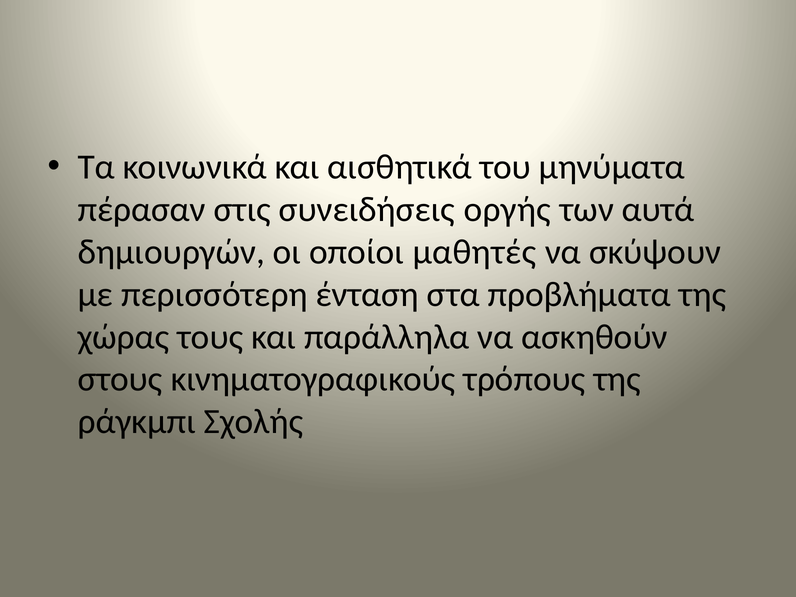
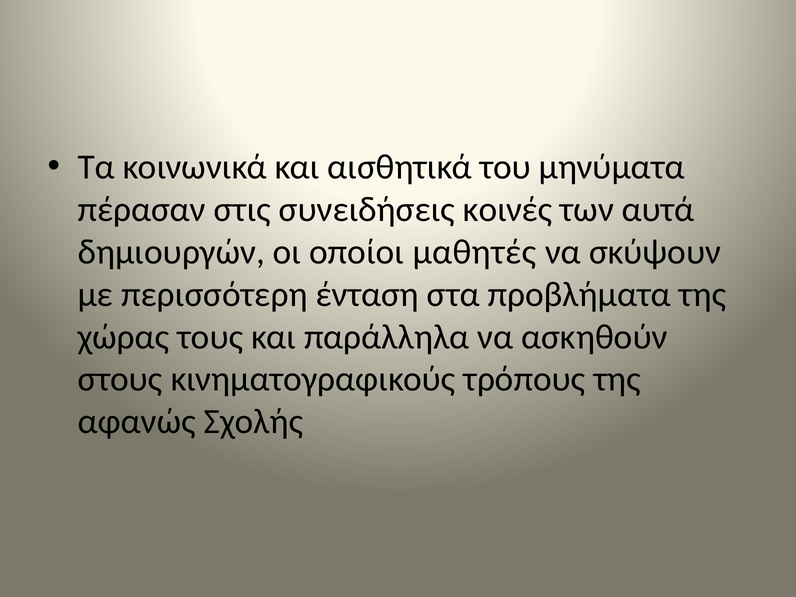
οργής: οργής -> κοινές
ράγκμπι: ράγκμπι -> αφανώς
